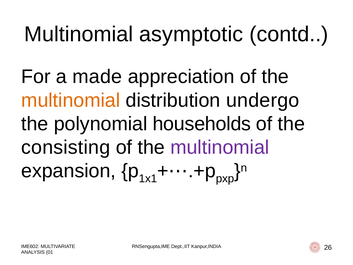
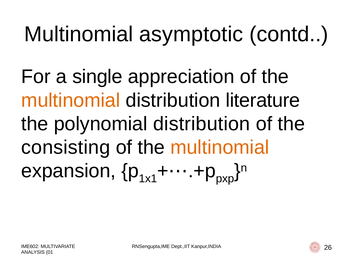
made: made -> single
undergo: undergo -> literature
polynomial households: households -> distribution
multinomial at (220, 147) colour: purple -> orange
